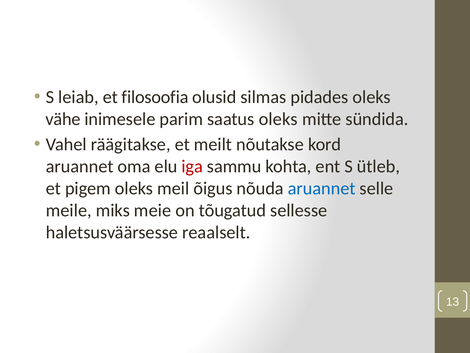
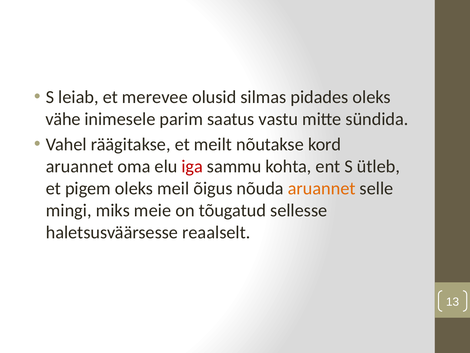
filosoofia: filosoofia -> merevee
saatus oleks: oleks -> vastu
aruannet at (322, 188) colour: blue -> orange
meile: meile -> mingi
